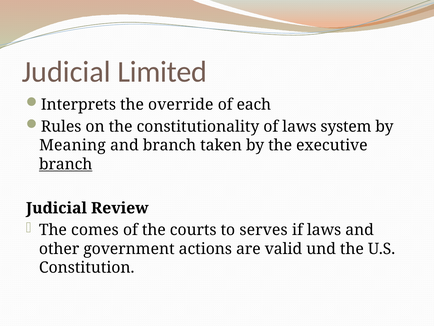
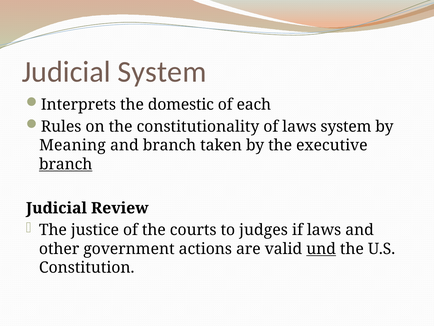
Judicial Limited: Limited -> System
override: override -> domestic
comes: comes -> justice
serves: serves -> judges
und underline: none -> present
